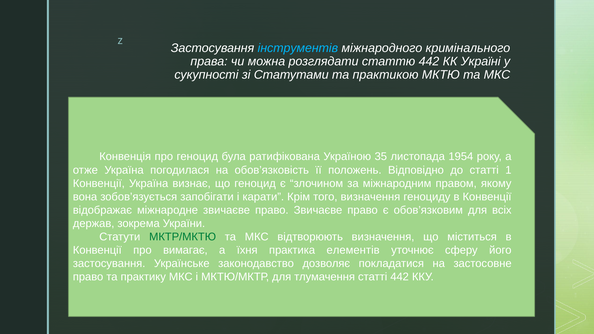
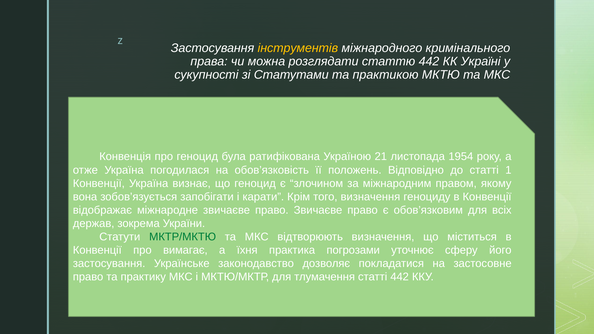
інструментів colour: light blue -> yellow
35: 35 -> 21
елементів: елементів -> погрозами
